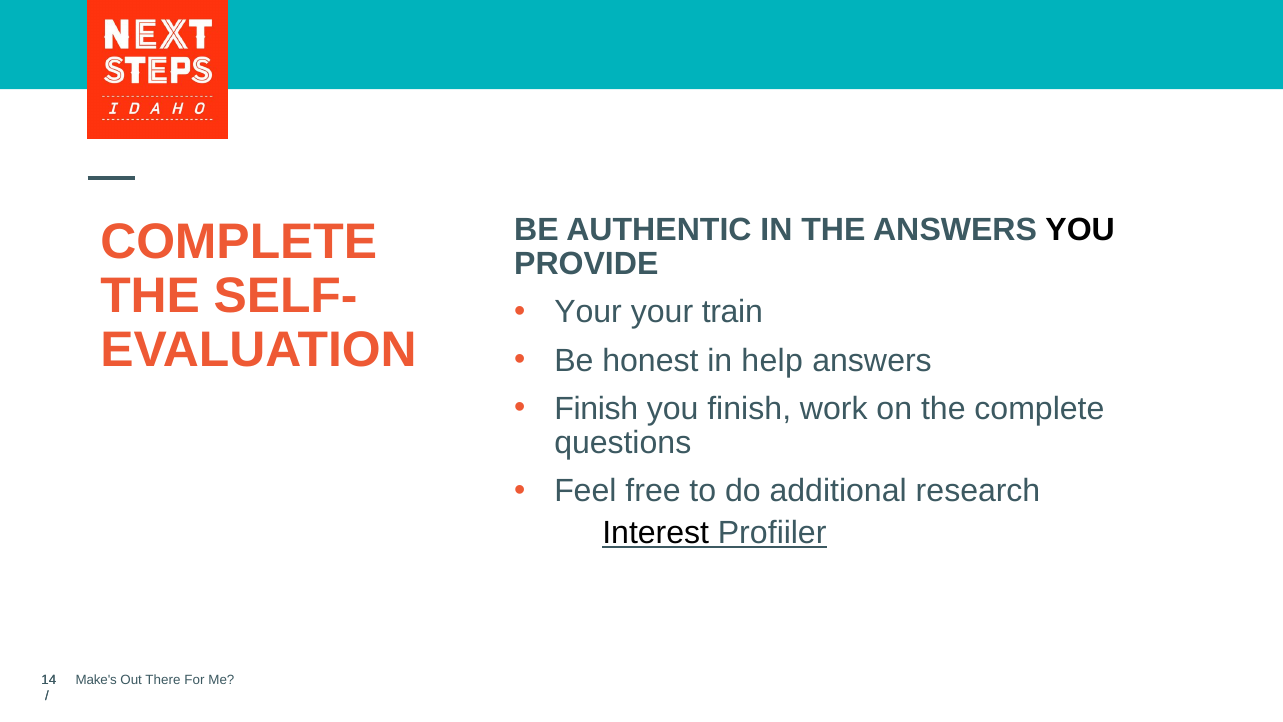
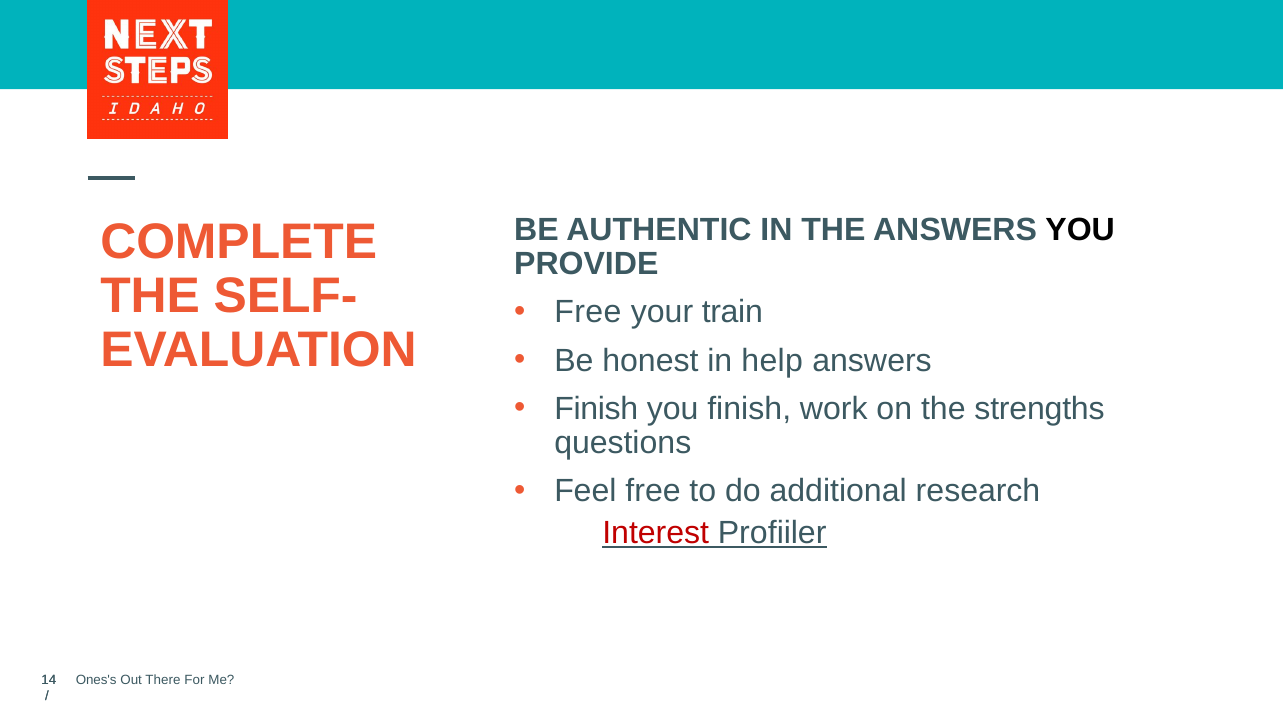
Your at (588, 312): Your -> Free
the complete: complete -> strengths
Interest colour: black -> red
Make's: Make's -> Ones's
